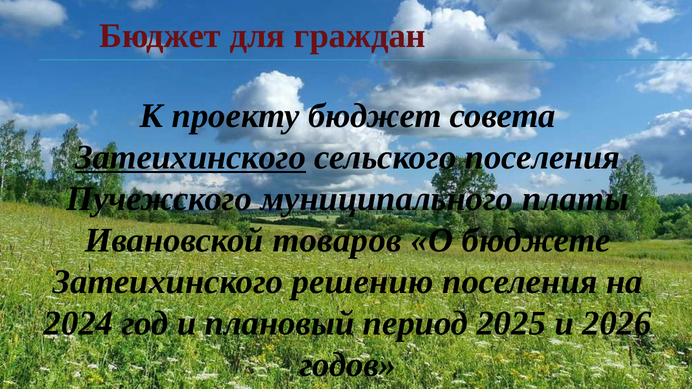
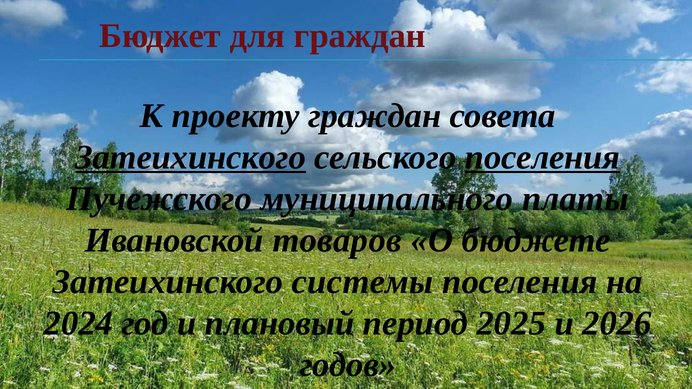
проекту бюджет: бюджет -> граждан
поселения at (543, 157) underline: none -> present
решению: решению -> системы
